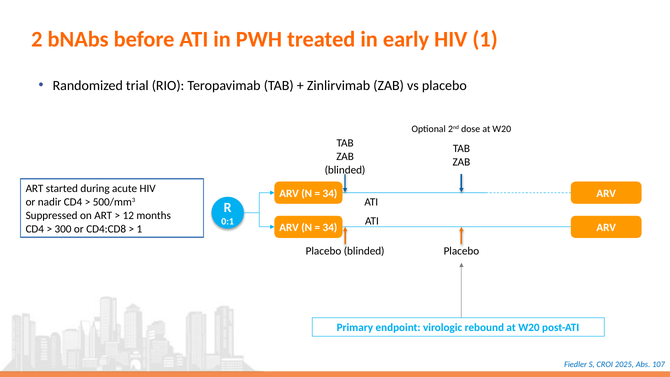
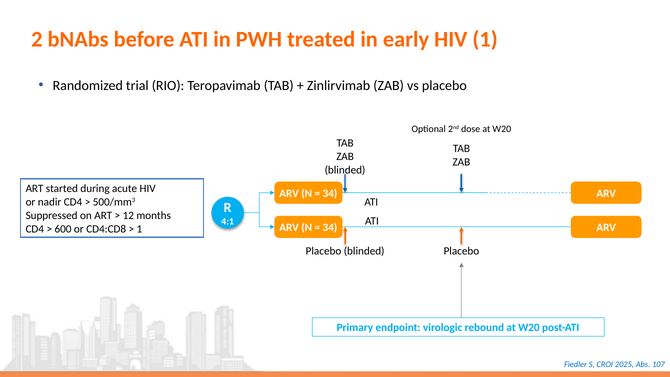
0:1: 0:1 -> 4:1
300: 300 -> 600
